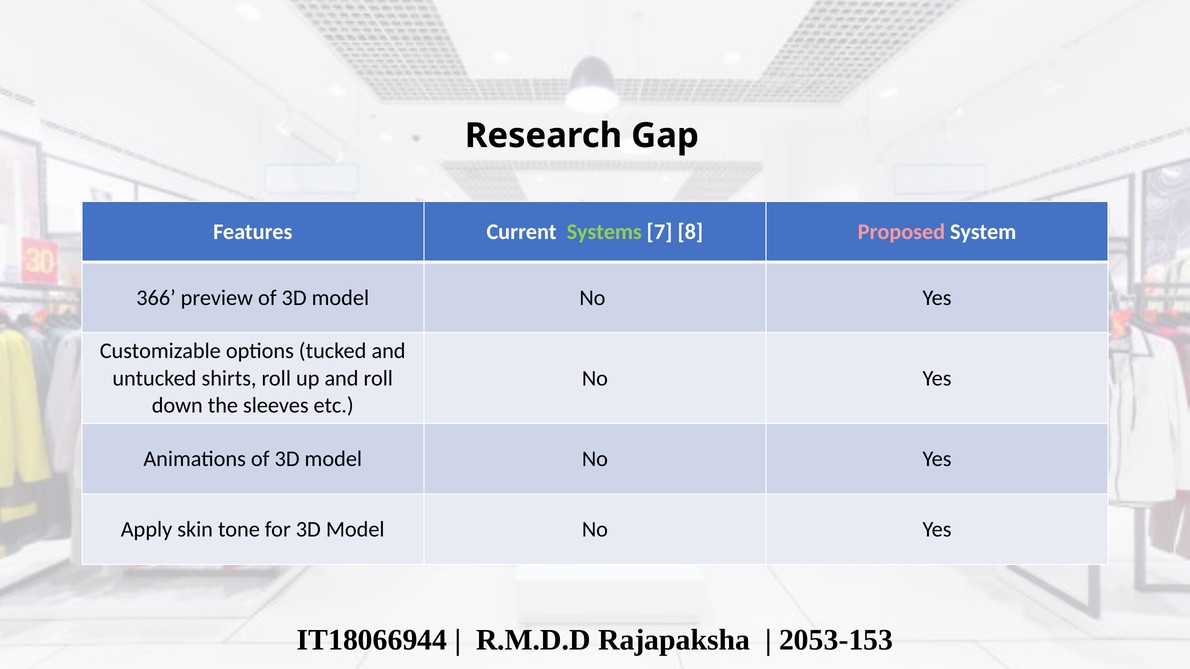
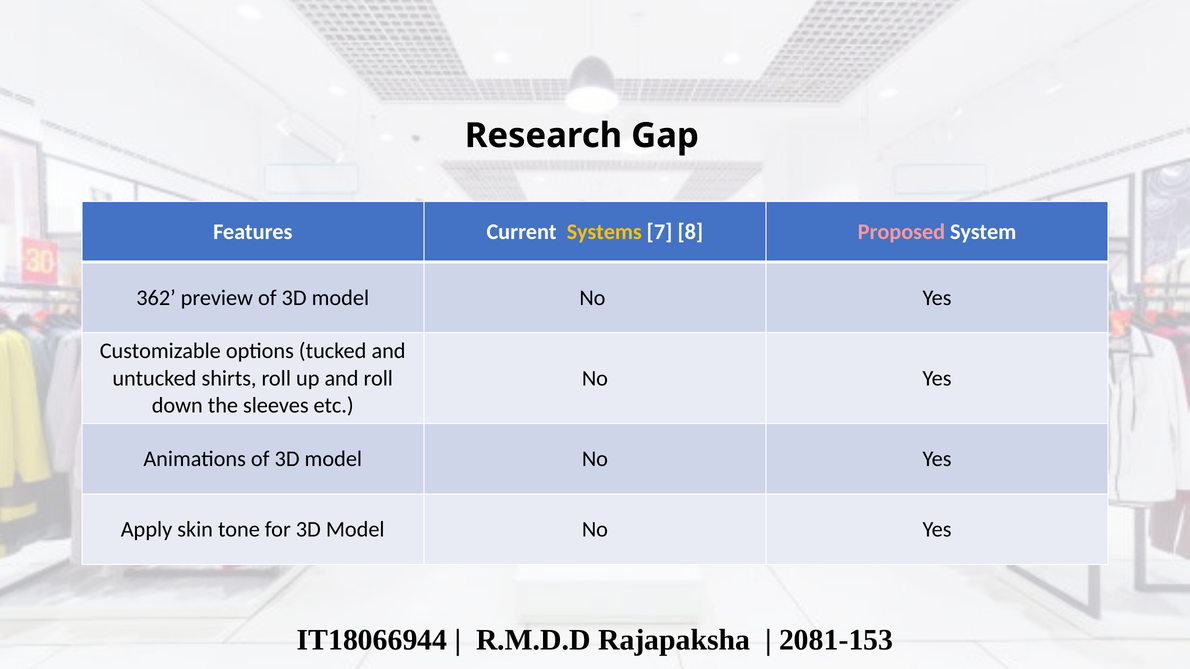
Systems colour: light green -> yellow
366: 366 -> 362
2053-153: 2053-153 -> 2081-153
